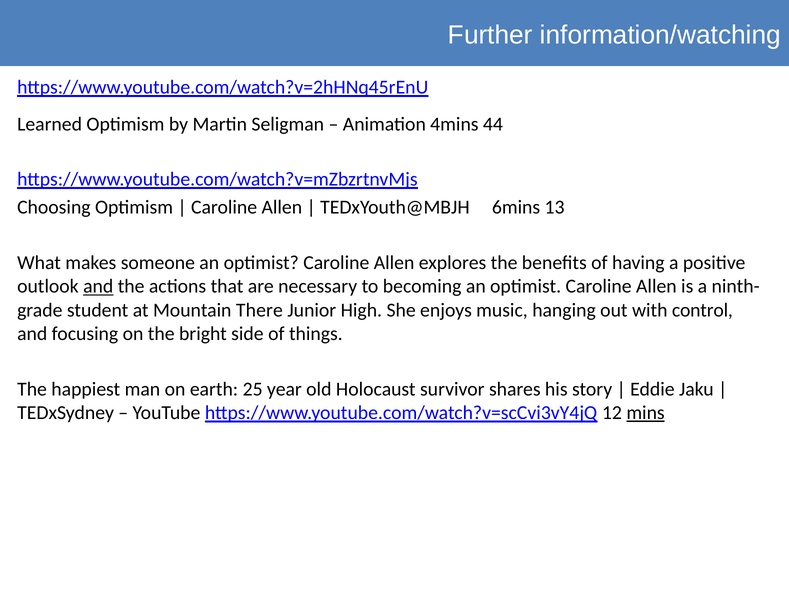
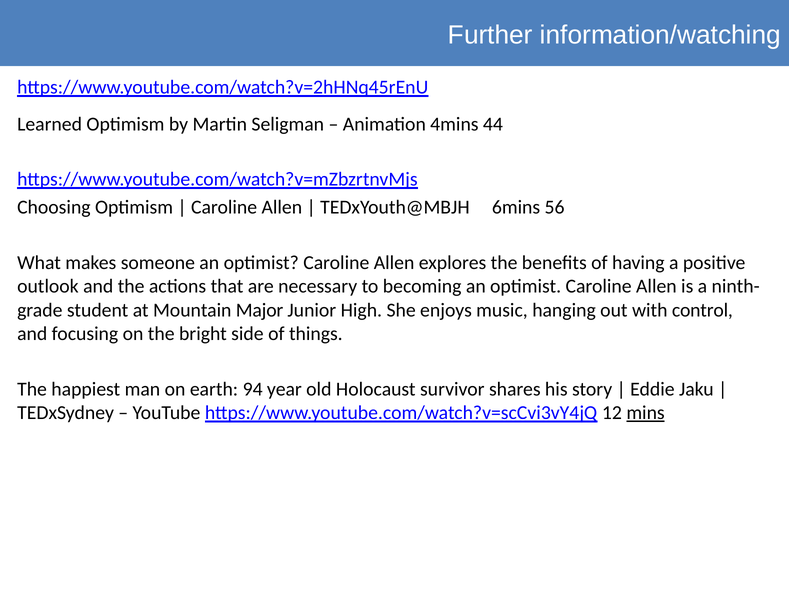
13: 13 -> 56
and at (98, 286) underline: present -> none
There: There -> Major
25: 25 -> 94
